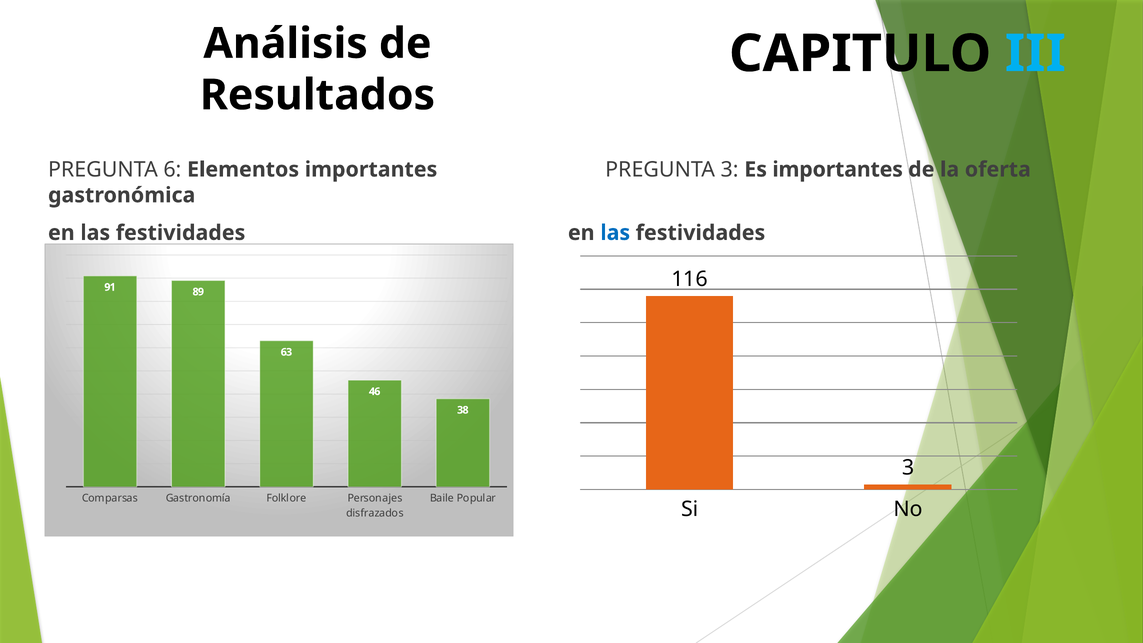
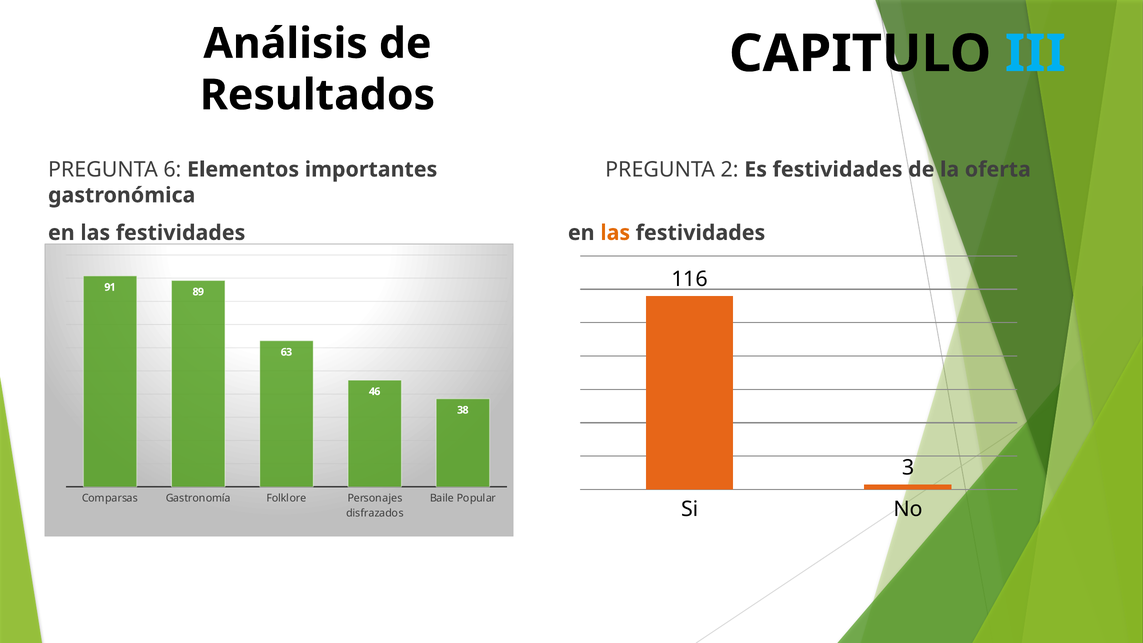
PREGUNTA 3: 3 -> 2
Es importantes: importantes -> festividades
las at (615, 233) colour: blue -> orange
